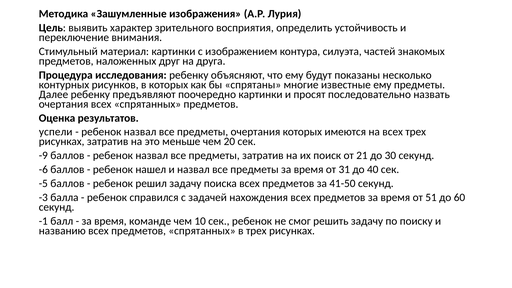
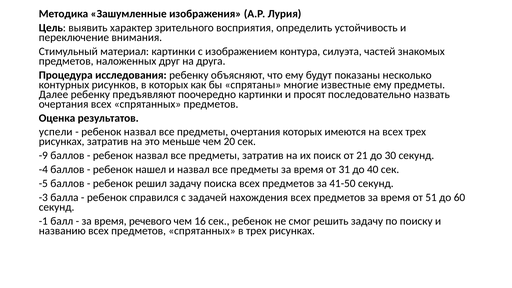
-6: -6 -> -4
команде: команде -> речевого
10: 10 -> 16
